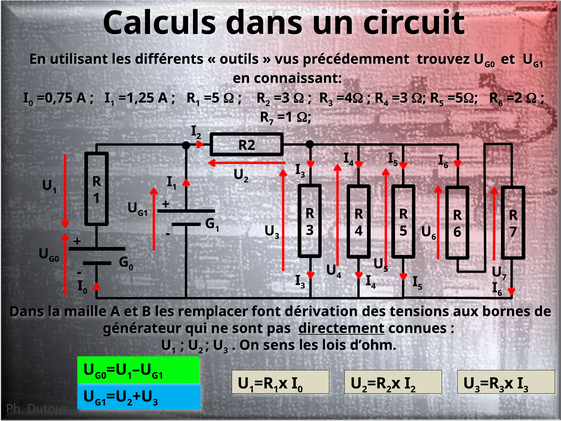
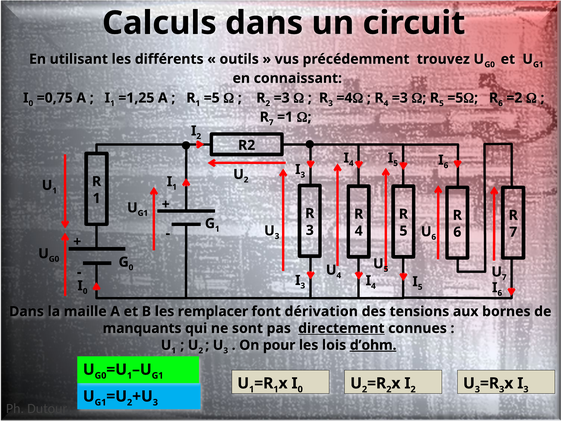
générateur: générateur -> manquants
sens: sens -> pour
d’ohm underline: none -> present
